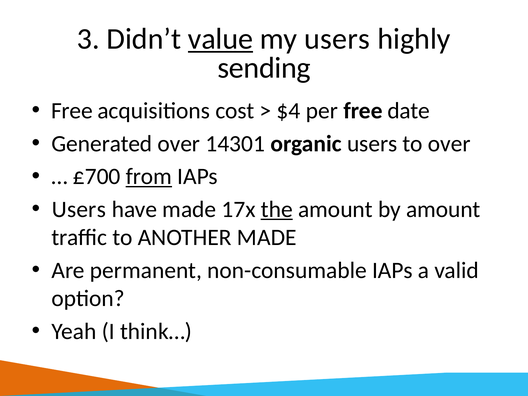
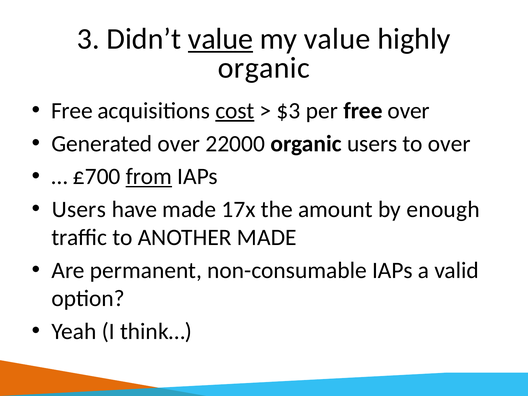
my users: users -> value
sending at (264, 68): sending -> organic
cost underline: none -> present
$4: $4 -> $3
free date: date -> over
14301: 14301 -> 22000
the underline: present -> none
by amount: amount -> enough
